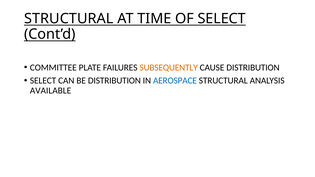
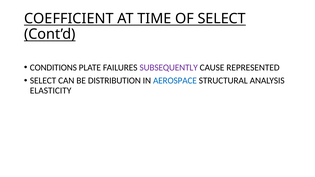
STRUCTURAL at (69, 19): STRUCTURAL -> COEFFICIENT
COMMITTEE: COMMITTEE -> CONDITIONS
SUBSEQUENTLY colour: orange -> purple
CAUSE DISTRIBUTION: DISTRIBUTION -> REPRESENTED
AVAILABLE: AVAILABLE -> ELASTICITY
